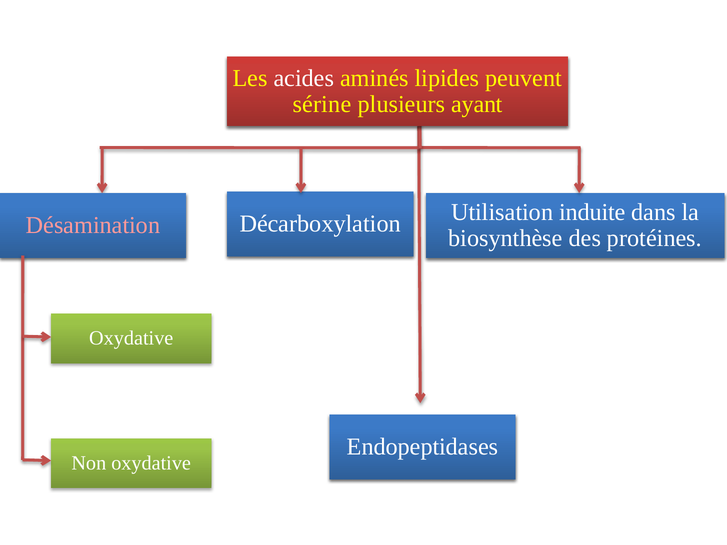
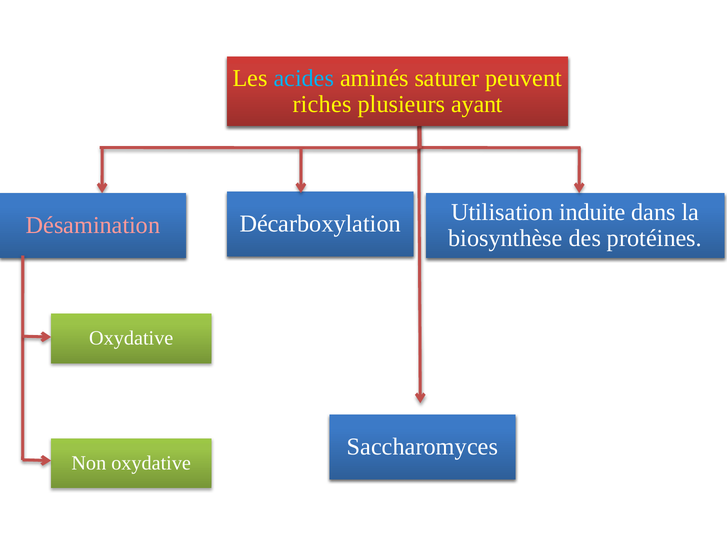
acides colour: white -> light blue
lipides: lipides -> saturer
sérine: sérine -> riches
Endopeptidases: Endopeptidases -> Saccharomyces
